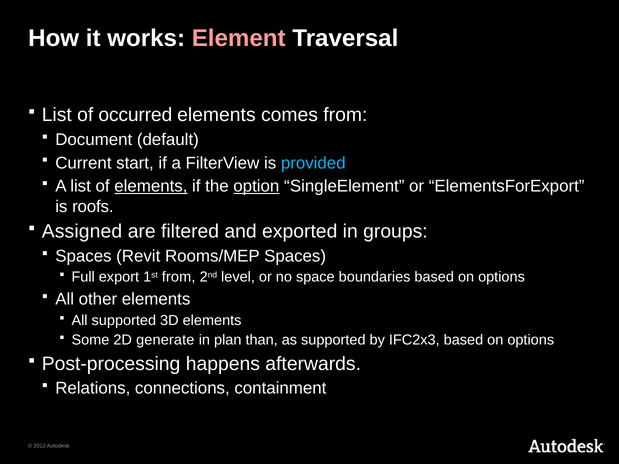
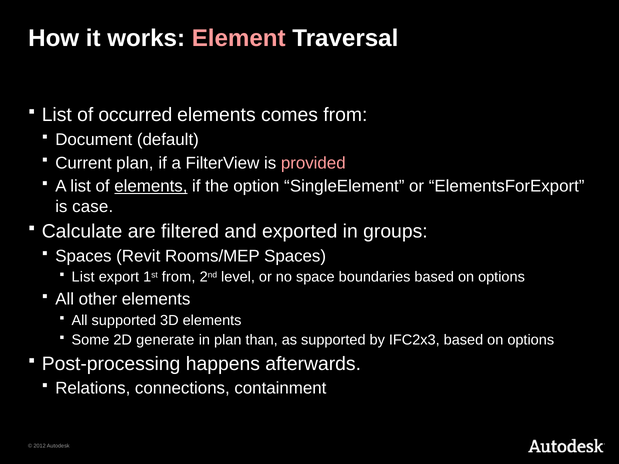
Current start: start -> plan
provided colour: light blue -> pink
option underline: present -> none
roofs: roofs -> case
Assigned: Assigned -> Calculate
Full at (83, 277): Full -> List
